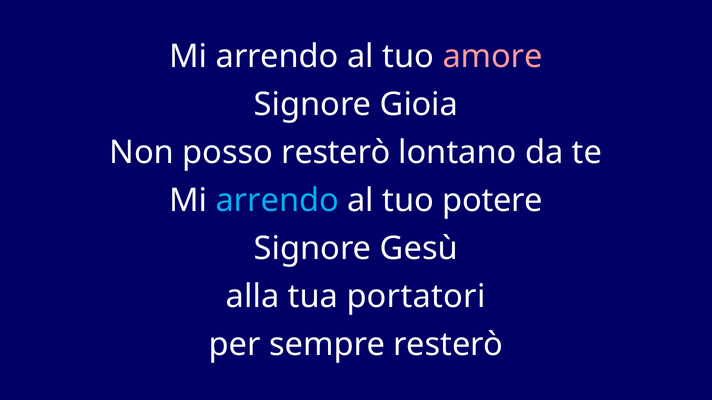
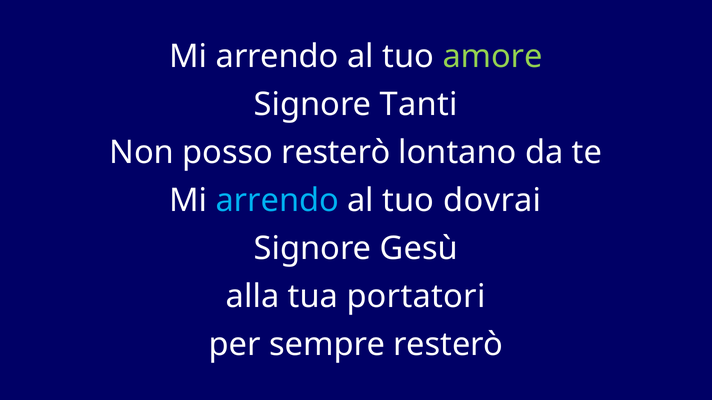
amore colour: pink -> light green
Gioia: Gioia -> Tanti
potere: potere -> dovrai
